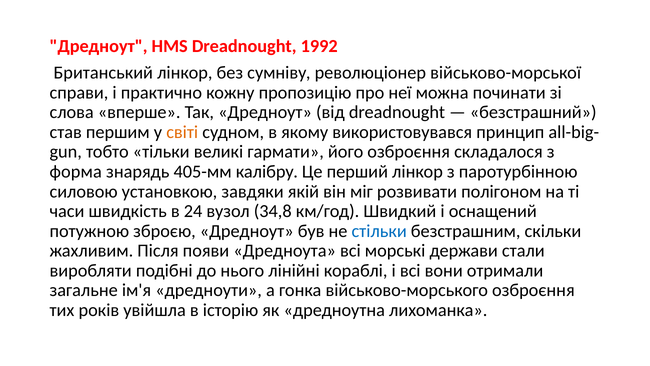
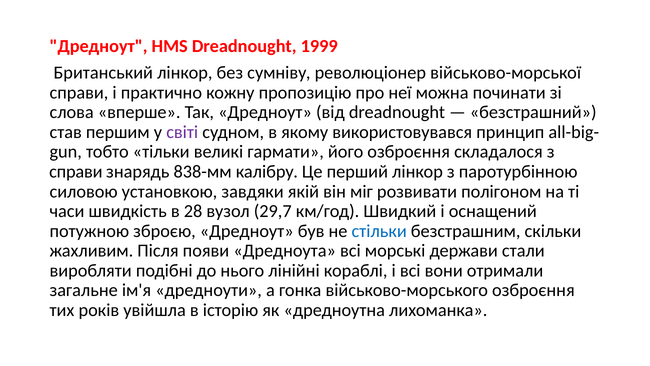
1992: 1992 -> 1999
світі colour: orange -> purple
форма at (76, 172): форма -> справи
405-мм: 405-мм -> 838-мм
24: 24 -> 28
34,8: 34,8 -> 29,7
